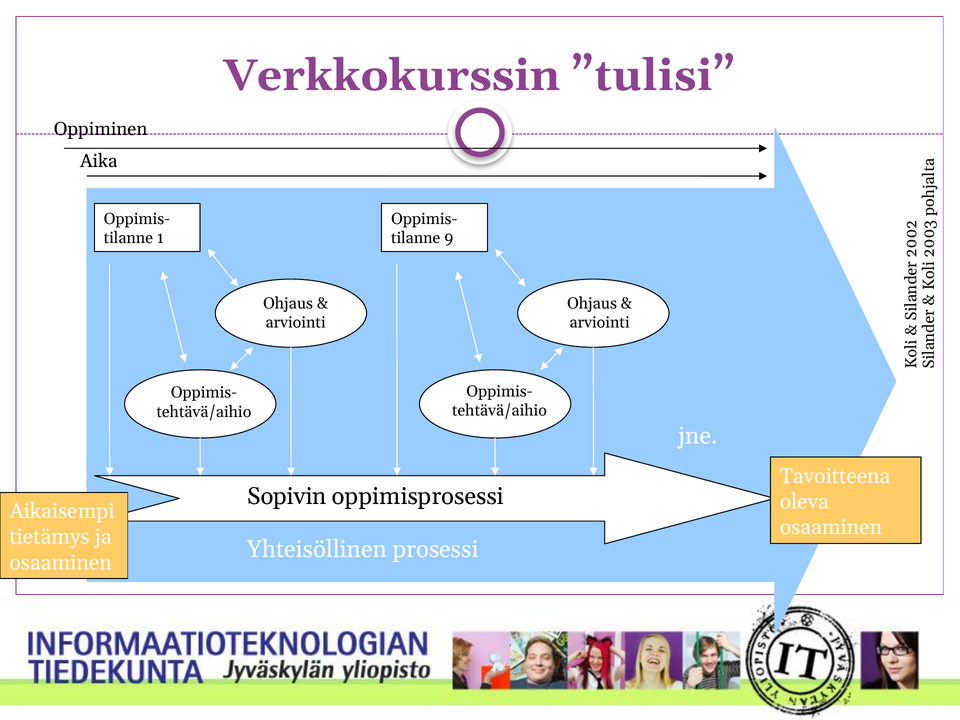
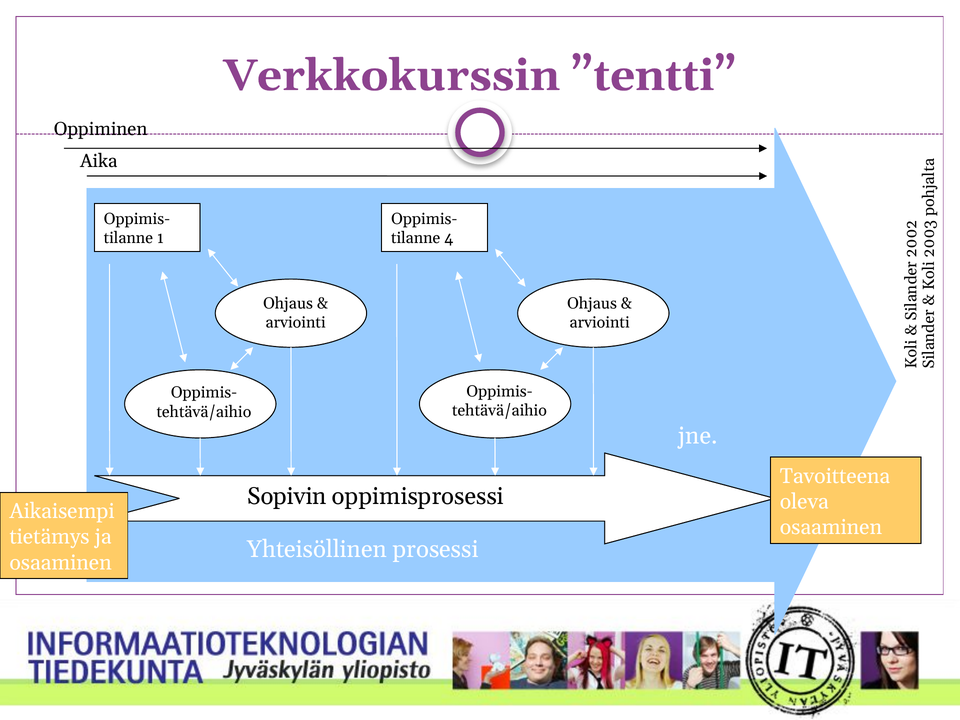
”tulisi: ”tulisi -> ”tentti
9: 9 -> 4
